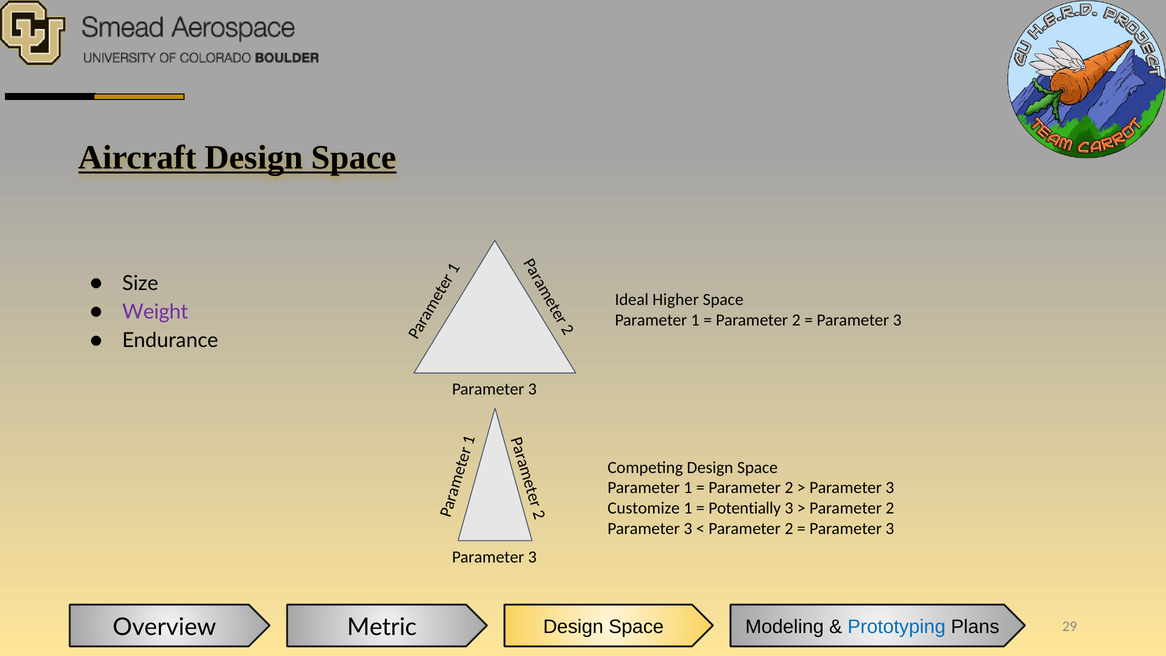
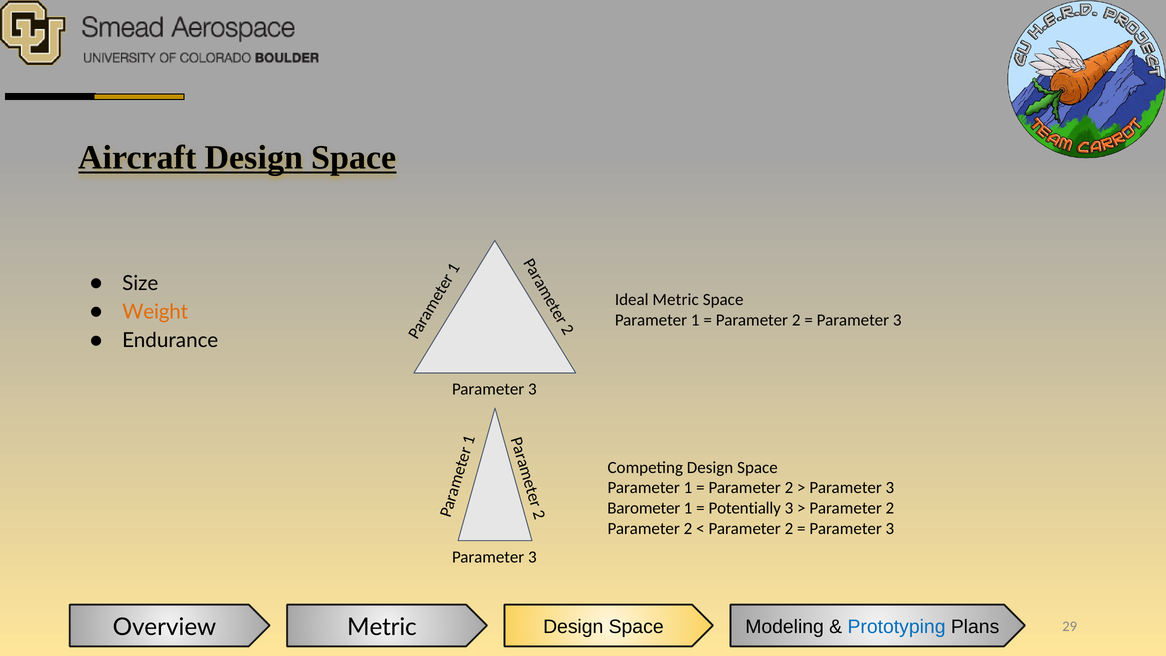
Ideal Higher: Higher -> Metric
Weight colour: purple -> orange
Customize: Customize -> Barometer
3 at (688, 529): 3 -> 2
